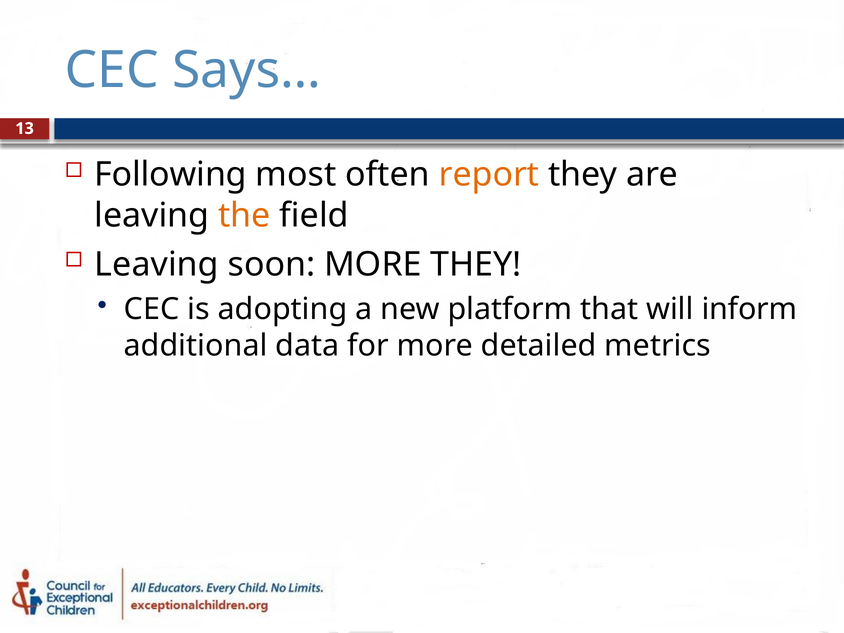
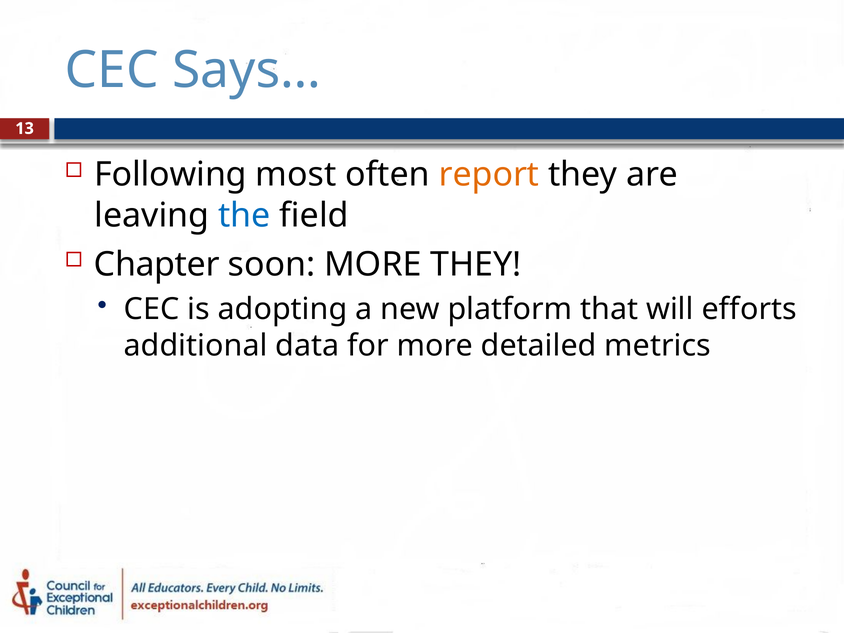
the colour: orange -> blue
Leaving at (157, 264): Leaving -> Chapter
inform: inform -> efforts
